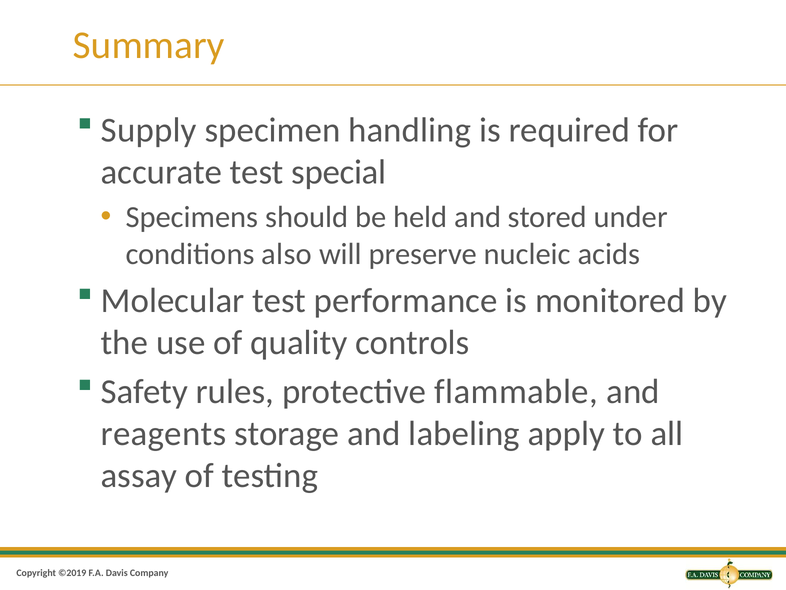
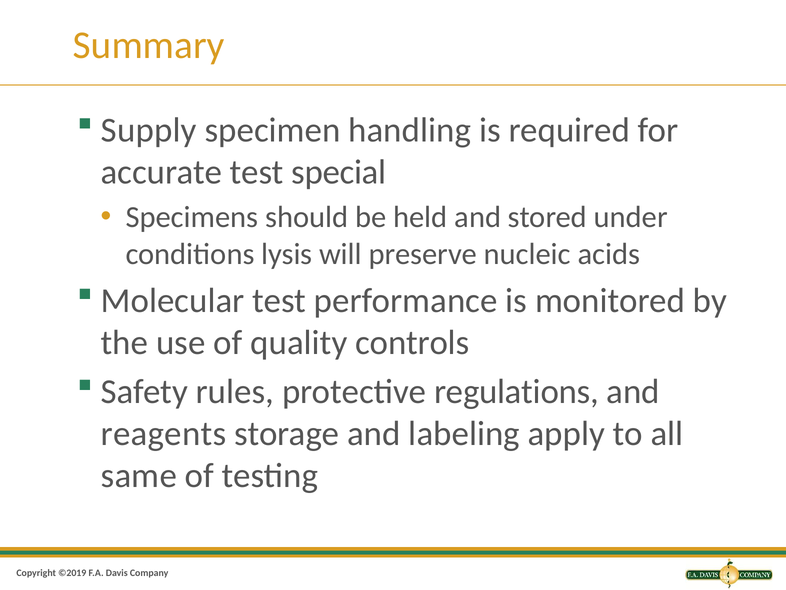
also: also -> lysis
flammable: flammable -> regulations
assay: assay -> same
